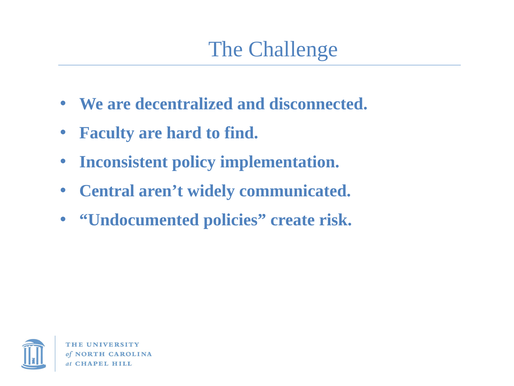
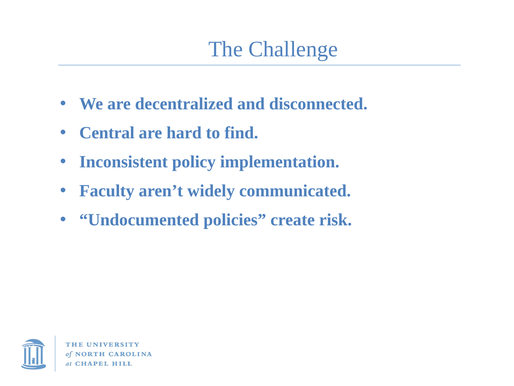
Faculty: Faculty -> Central
Central: Central -> Faculty
